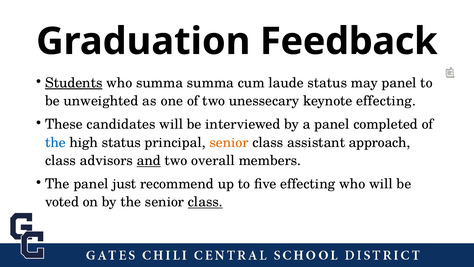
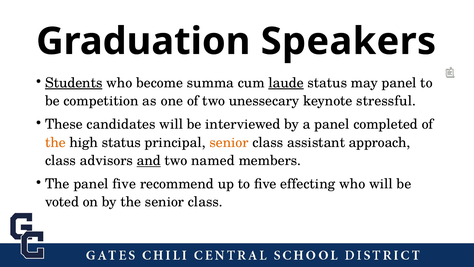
Feedback: Feedback -> Speakers
who summa: summa -> become
laude underline: none -> present
unweighted: unweighted -> competition
keynote effecting: effecting -> stressful
the at (55, 142) colour: blue -> orange
overall: overall -> named
panel just: just -> five
class at (205, 202) underline: present -> none
